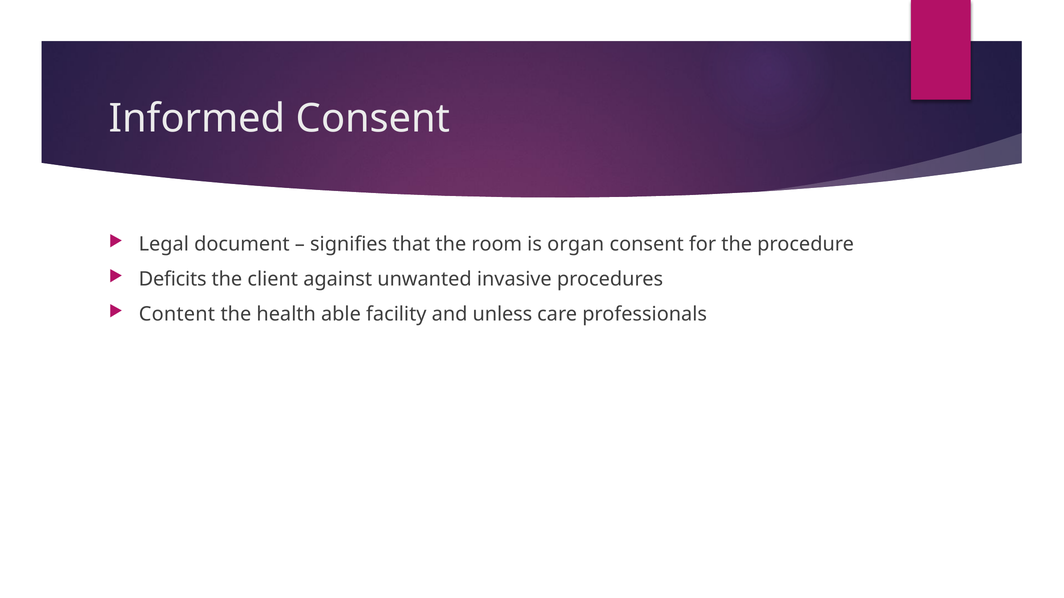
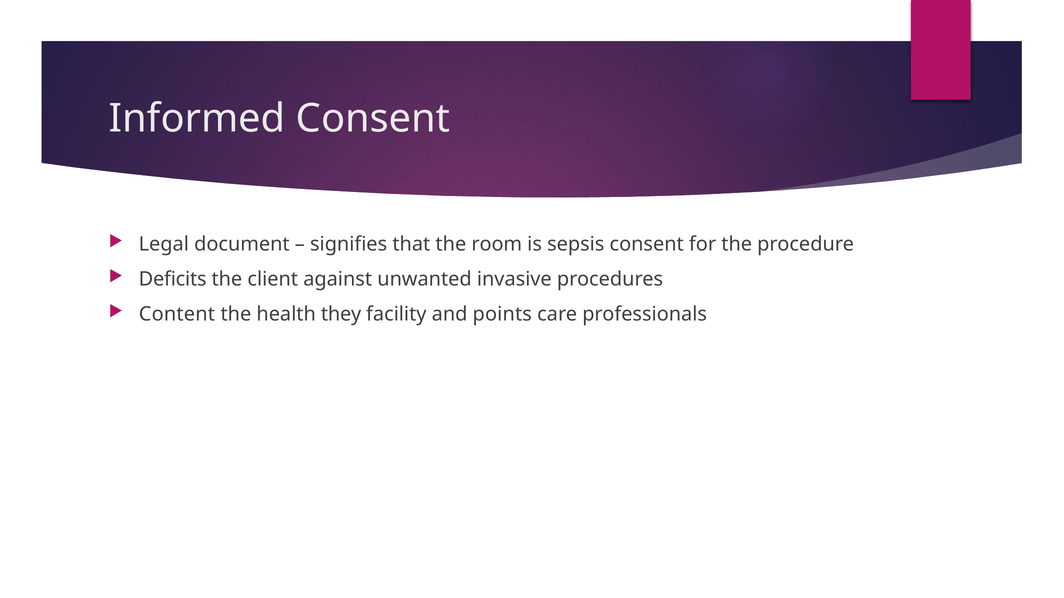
organ: organ -> sepsis
able: able -> they
unless: unless -> points
